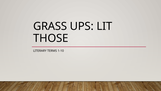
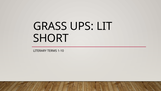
THOSE: THOSE -> SHORT
